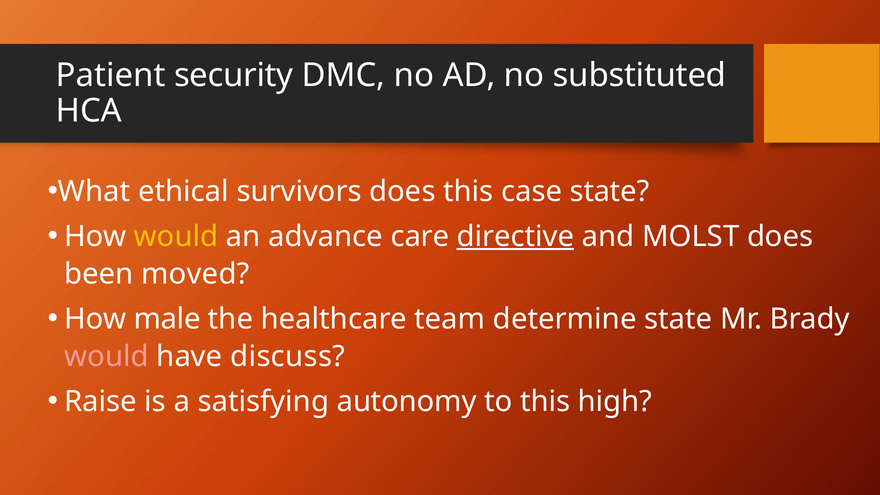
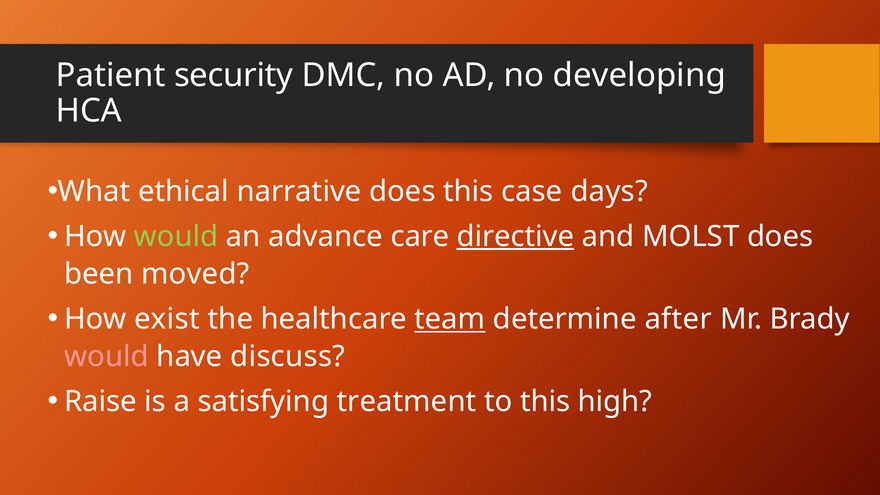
substituted: substituted -> developing
survivors: survivors -> narrative
case state: state -> days
would at (176, 236) colour: yellow -> light green
male: male -> exist
team underline: none -> present
determine state: state -> after
autonomy: autonomy -> treatment
